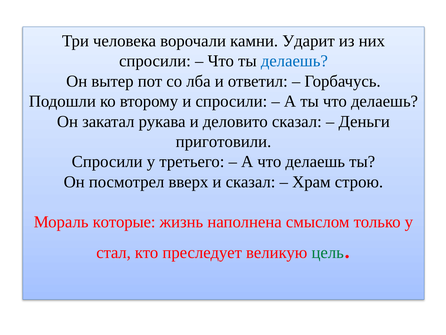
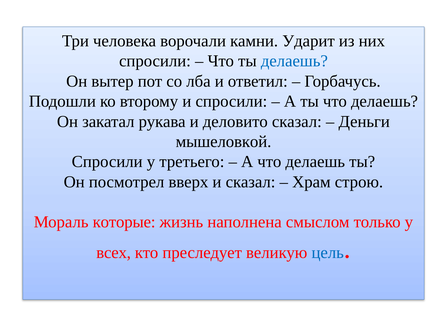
приготовили: приготовили -> мышеловкой
стал: стал -> всех
цель colour: green -> blue
